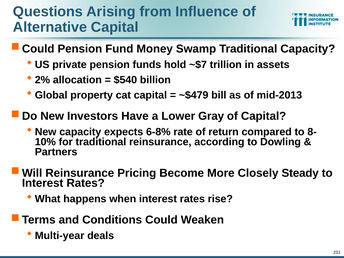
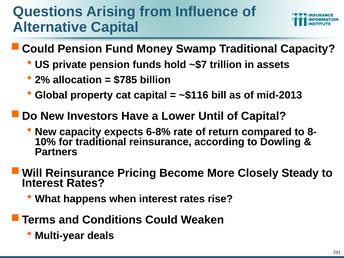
$540: $540 -> $785
~$479: ~$479 -> ~$116
Gray: Gray -> Until
